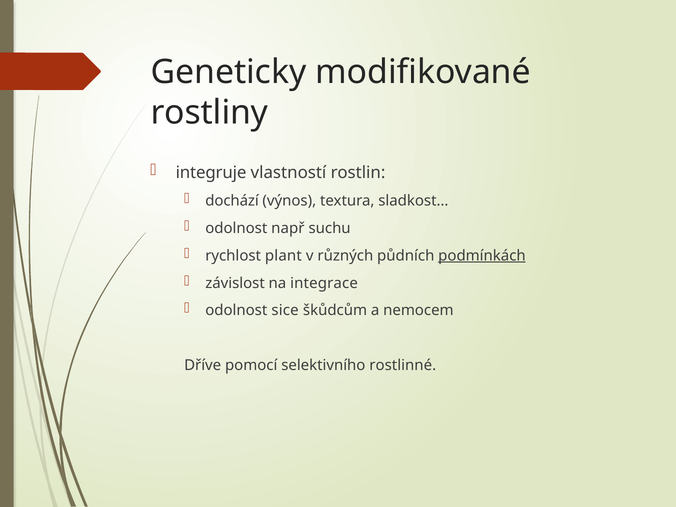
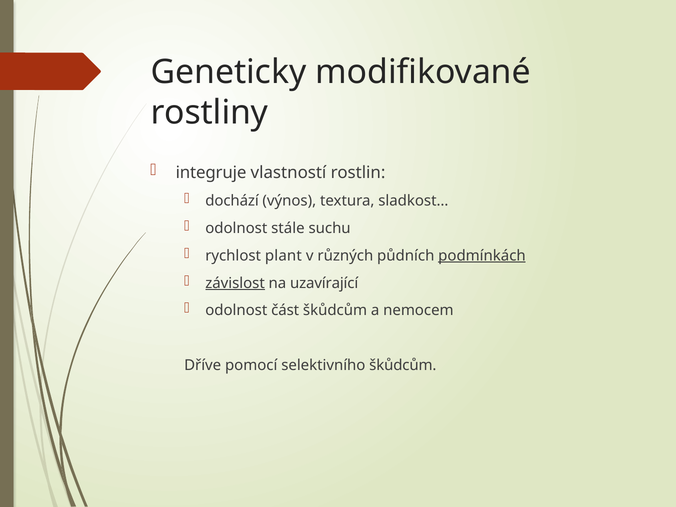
např: např -> stále
závislost underline: none -> present
integrace: integrace -> uzavírající
sice: sice -> část
selektivního rostlinné: rostlinné -> škůdcům
